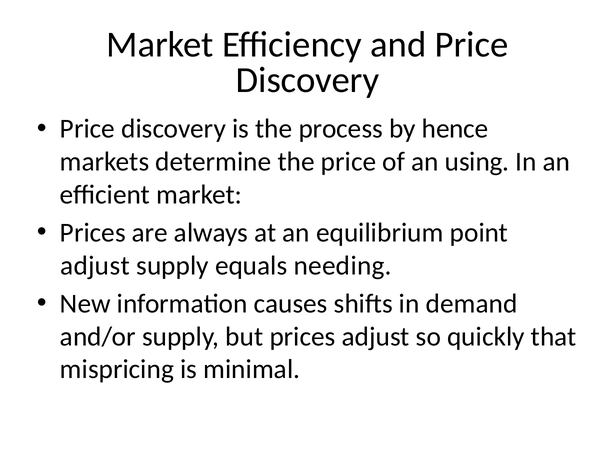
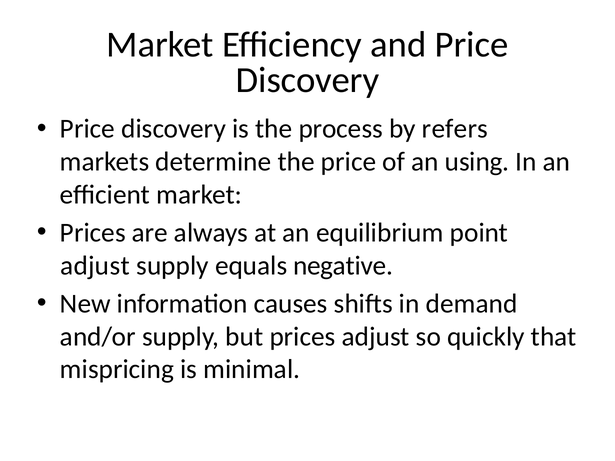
hence: hence -> refers
needing: needing -> negative
